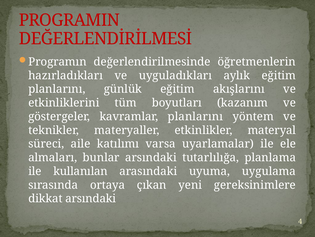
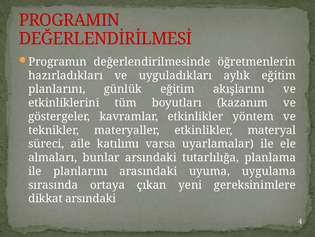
kavramlar planlarını: planlarını -> etkinlikler
ile kullanılan: kullanılan -> planlarını
